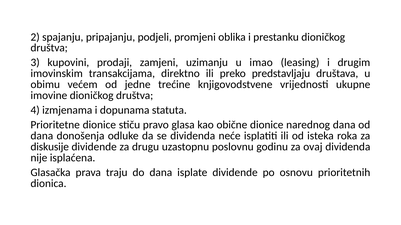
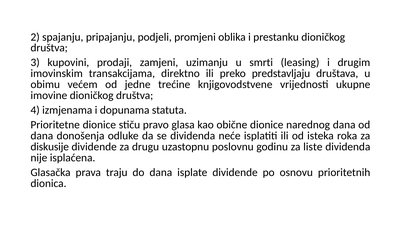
imao: imao -> smrti
ovaj: ovaj -> liste
